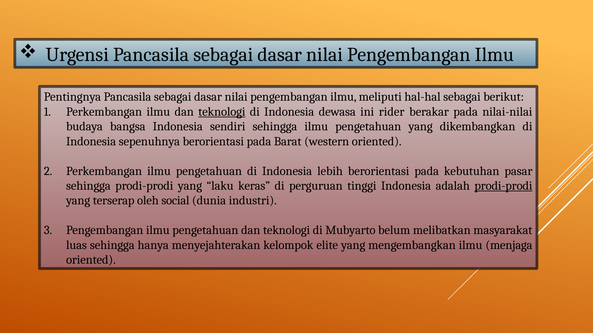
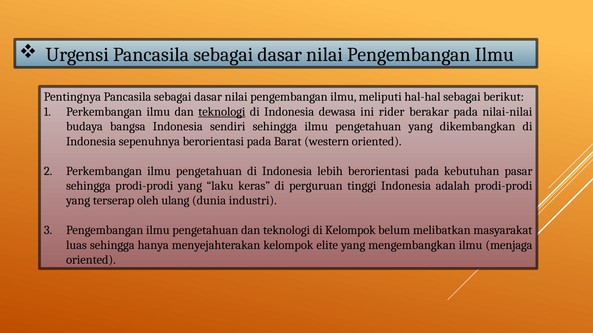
prodi-prodi at (503, 186) underline: present -> none
social: social -> ulang
di Mubyarto: Mubyarto -> Kelompok
